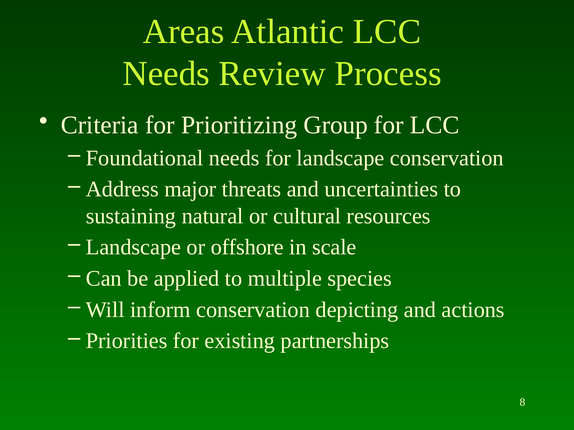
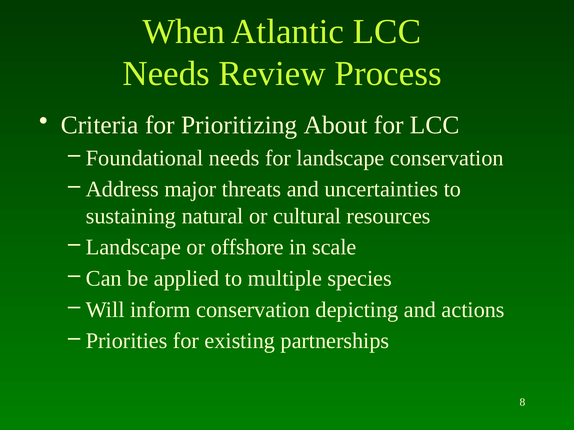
Areas: Areas -> When
Group: Group -> About
